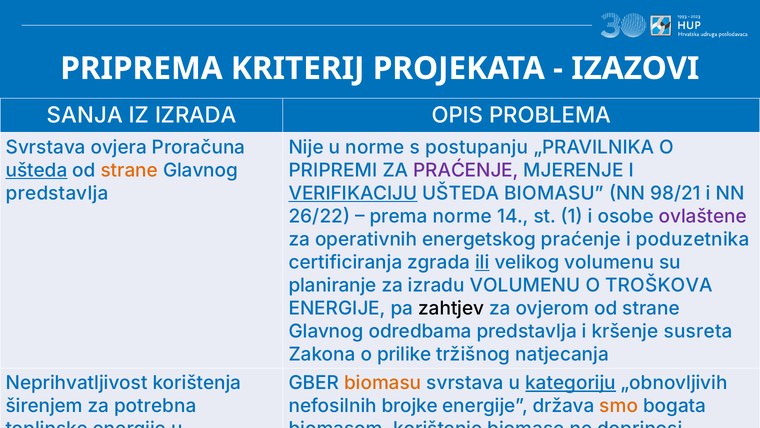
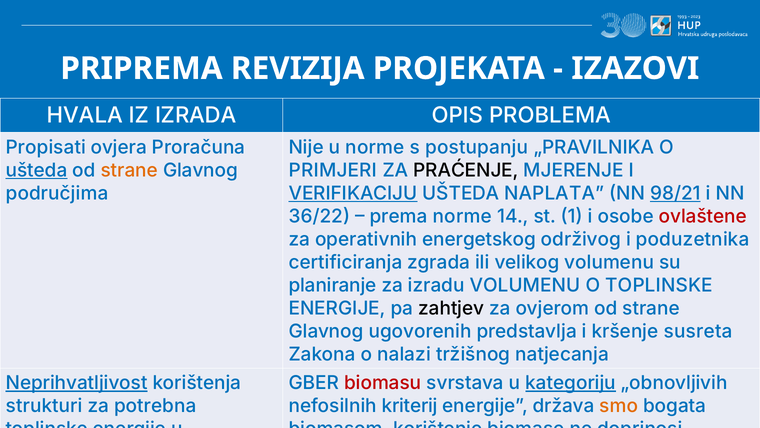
KRITERIJ: KRITERIJ -> REVIZIJA
SANJA: SANJA -> HVALA
Svrstava at (46, 147): Svrstava -> Propisati
PRIPREMI: PRIPREMI -> PRIMJERI
PRAĆENJE at (466, 170) colour: purple -> black
predstavlja at (57, 193): predstavlja -> područjima
UŠTEDA BIOMASU: BIOMASU -> NAPLATA
98/21 underline: none -> present
26/22: 26/22 -> 36/22
ovlaštene colour: purple -> red
energetskog praćenje: praćenje -> održivog
ili underline: present -> none
O TROŠKOVA: TROŠKOVA -> TOPLINSKE
odredbama: odredbama -> ugovorenih
prilike: prilike -> nalazi
Neprihvatljivost underline: none -> present
biomasu at (383, 383) colour: orange -> red
širenjem: širenjem -> strukturi
brojke: brojke -> kriterij
